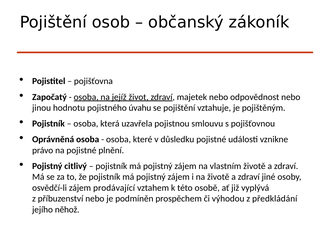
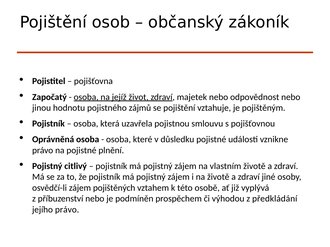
úvahu: úvahu -> zájmů
prodávající: prodávající -> pojištěných
jejího něhož: něhož -> právo
